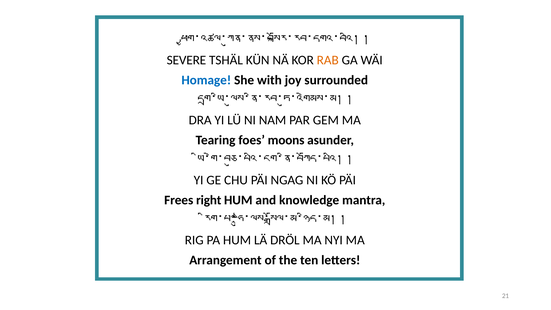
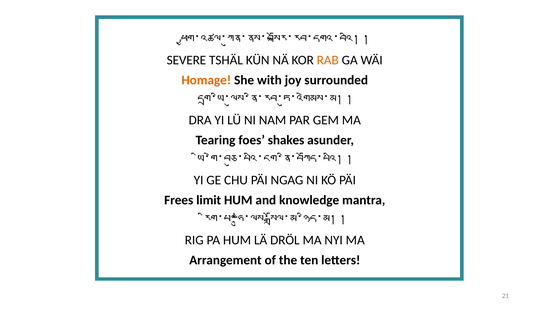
Homage colour: blue -> orange
moons: moons -> shakes
right: right -> limit
